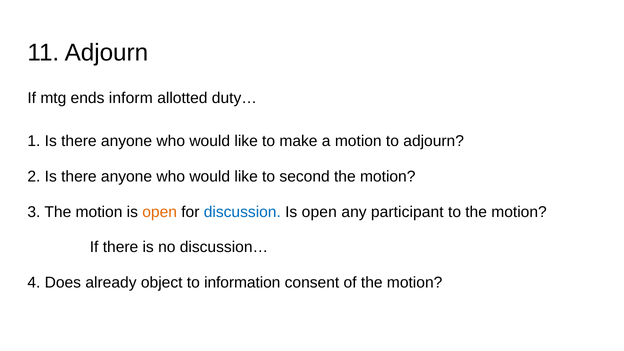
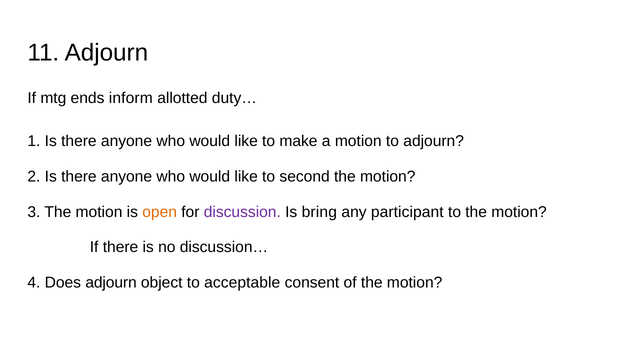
discussion colour: blue -> purple
open at (319, 212): open -> bring
Does already: already -> adjourn
information: information -> acceptable
